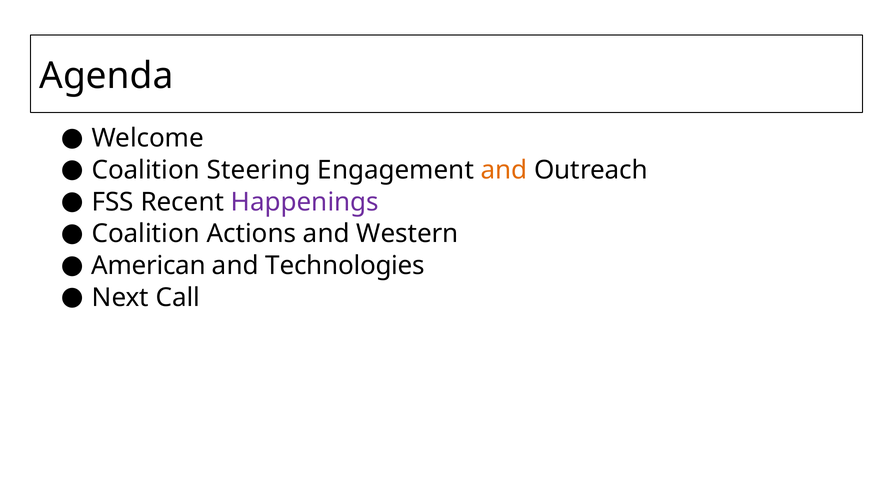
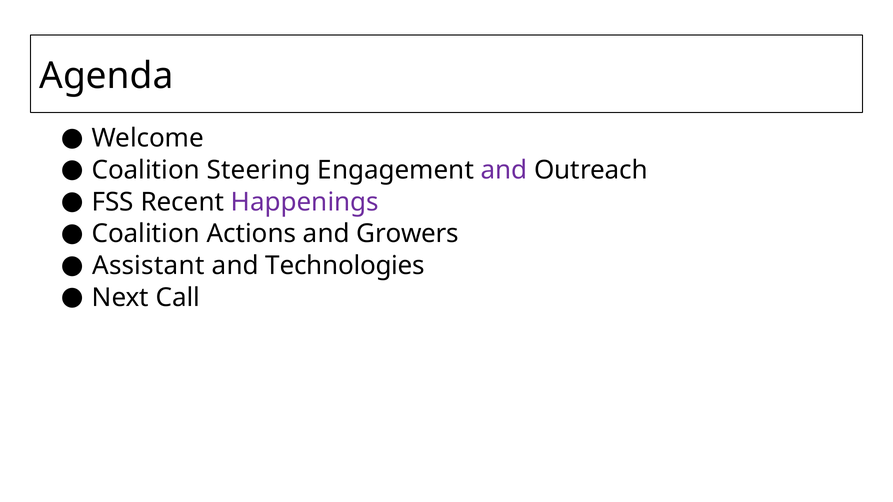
and at (504, 170) colour: orange -> purple
Western: Western -> Growers
American: American -> Assistant
